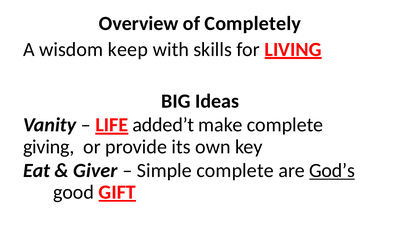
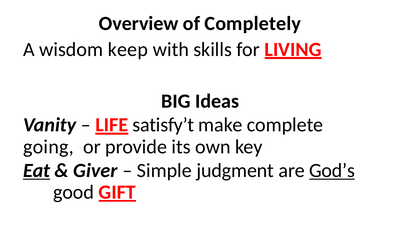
added’t: added’t -> satisfy’t
giving: giving -> going
Eat underline: none -> present
Simple complete: complete -> judgment
